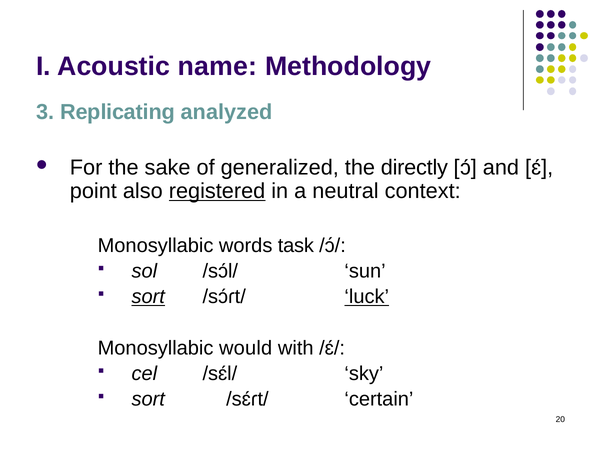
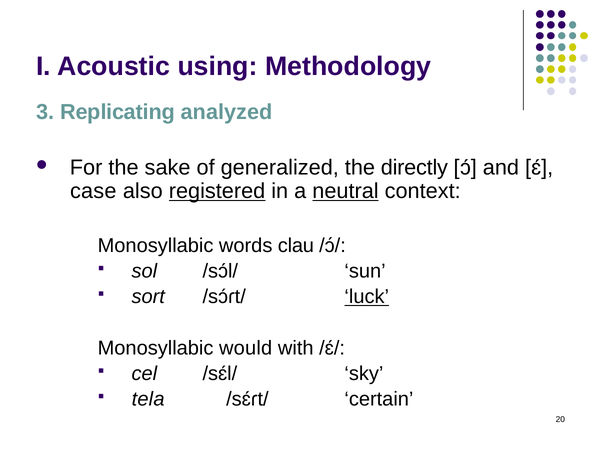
name: name -> using
point: point -> case
neutral underline: none -> present
task: task -> clau
sort at (148, 297) underline: present -> none
sort at (148, 399): sort -> tela
